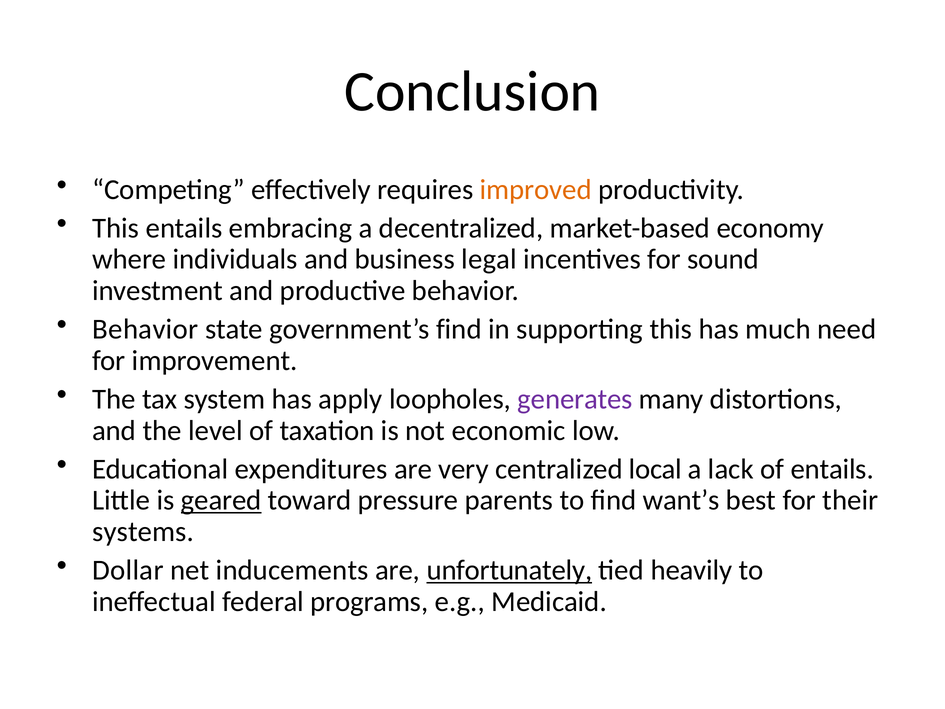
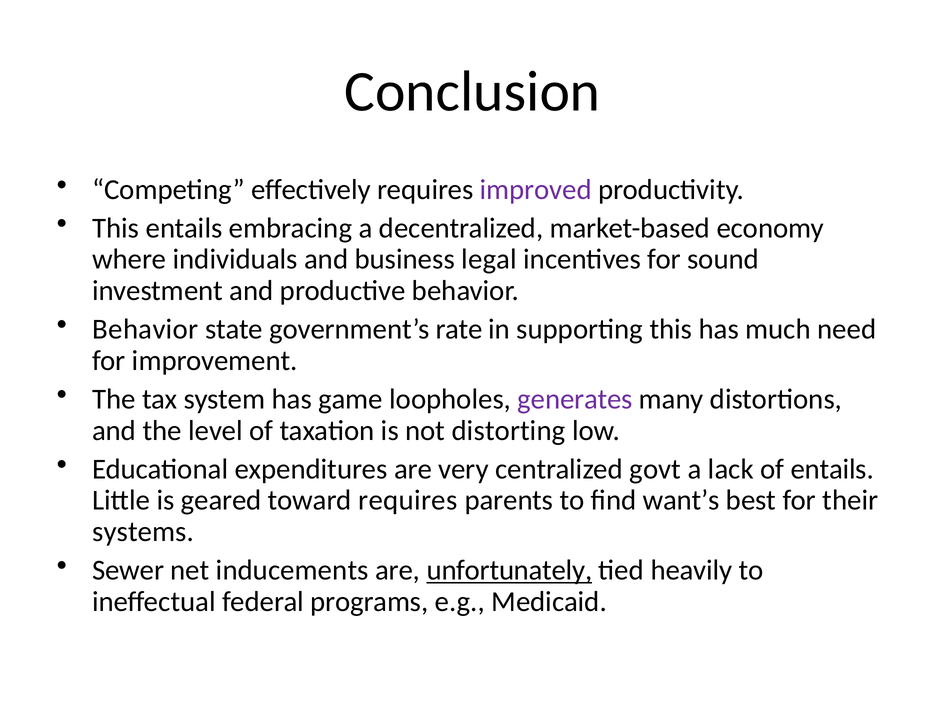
improved colour: orange -> purple
government’s find: find -> rate
apply: apply -> game
economic: economic -> distorting
local: local -> govt
geared underline: present -> none
toward pressure: pressure -> requires
Dollar: Dollar -> Sewer
